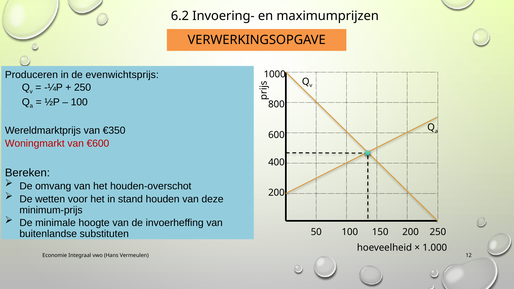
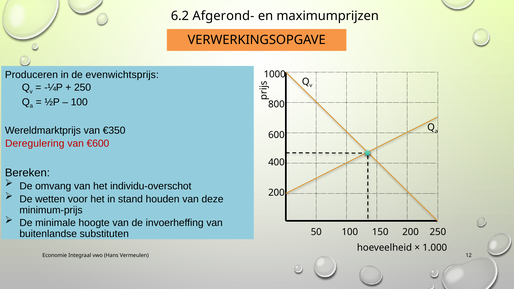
Invoering-: Invoering- -> Afgerond-
Woningmarkt: Woningmarkt -> Deregulering
houden-overschot: houden-overschot -> individu-overschot
